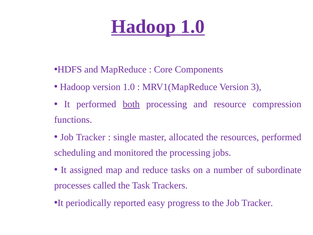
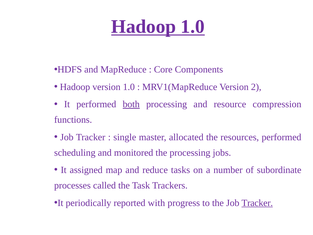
3: 3 -> 2
easy: easy -> with
Tracker at (257, 203) underline: none -> present
